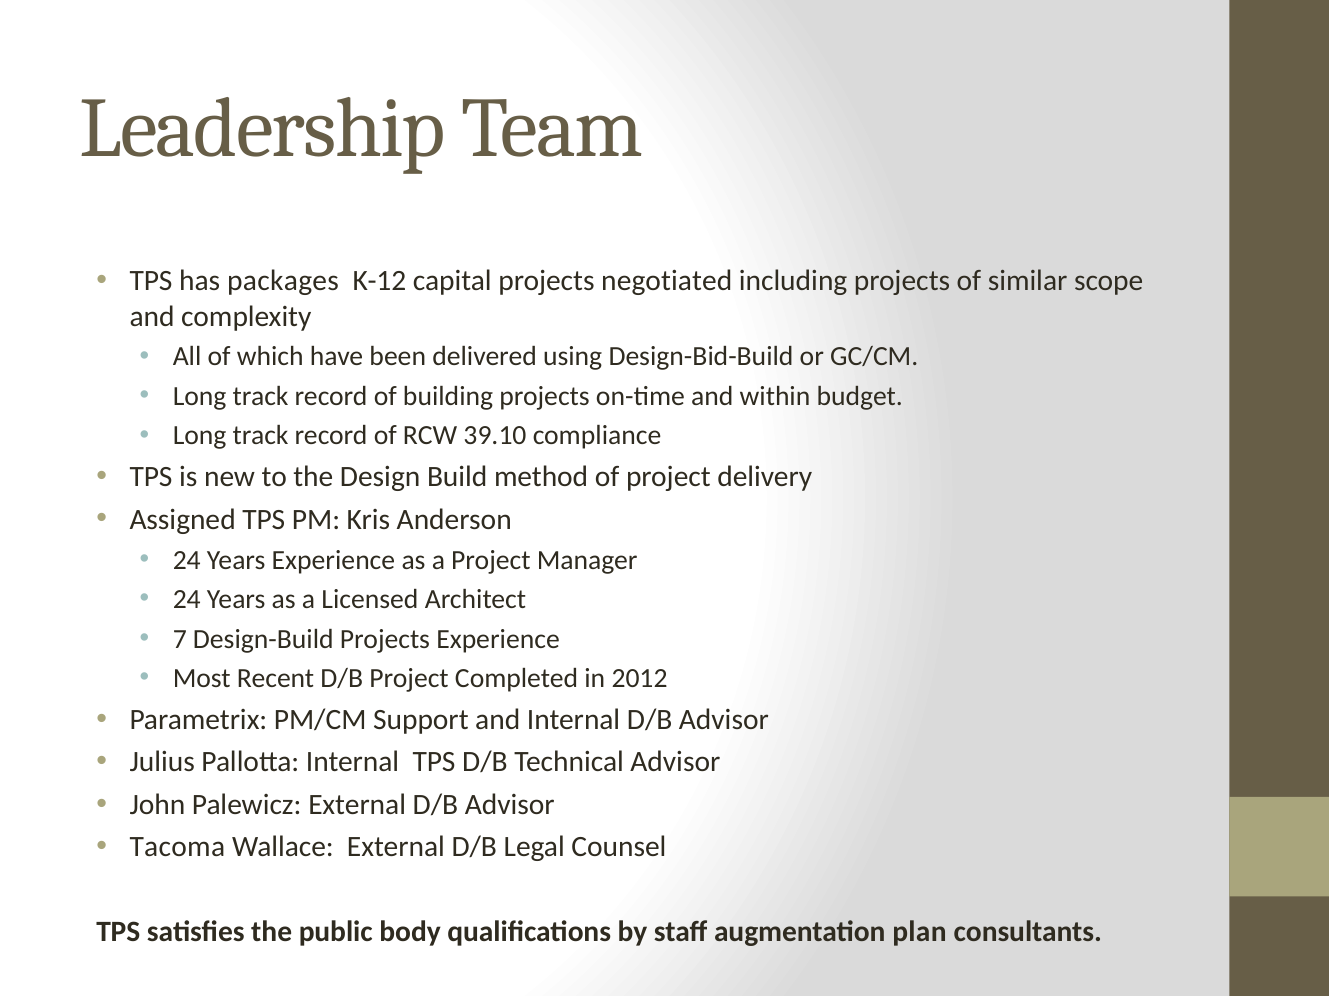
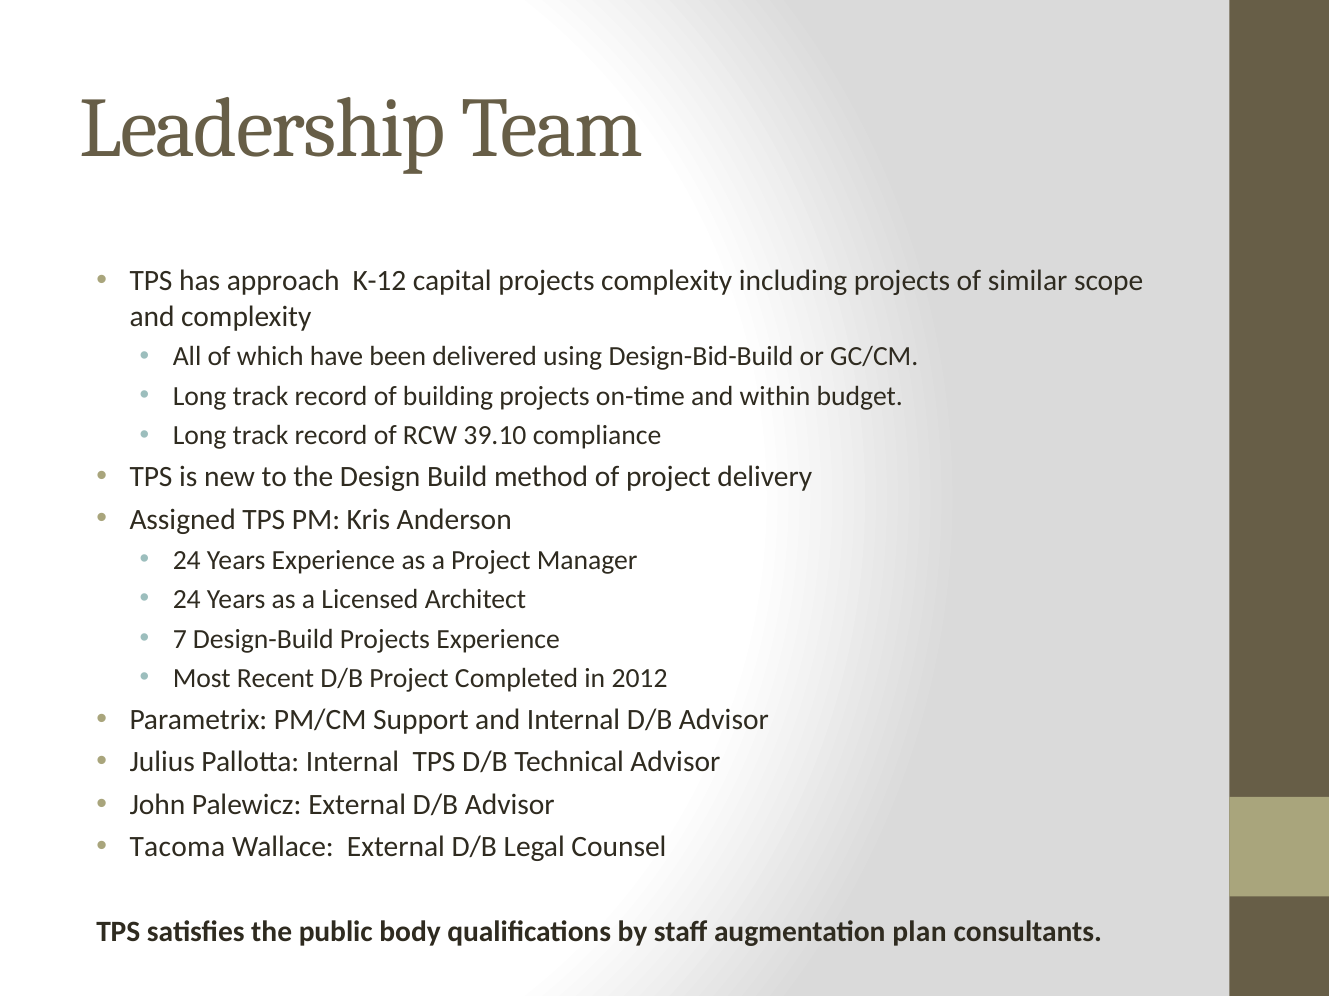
packages: packages -> approach
projects negotiated: negotiated -> complexity
